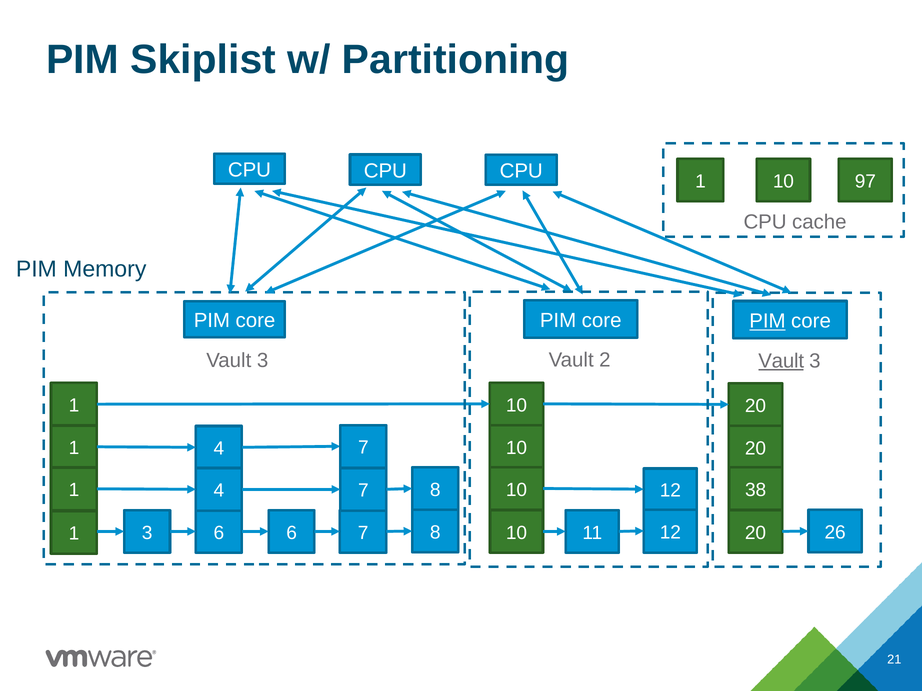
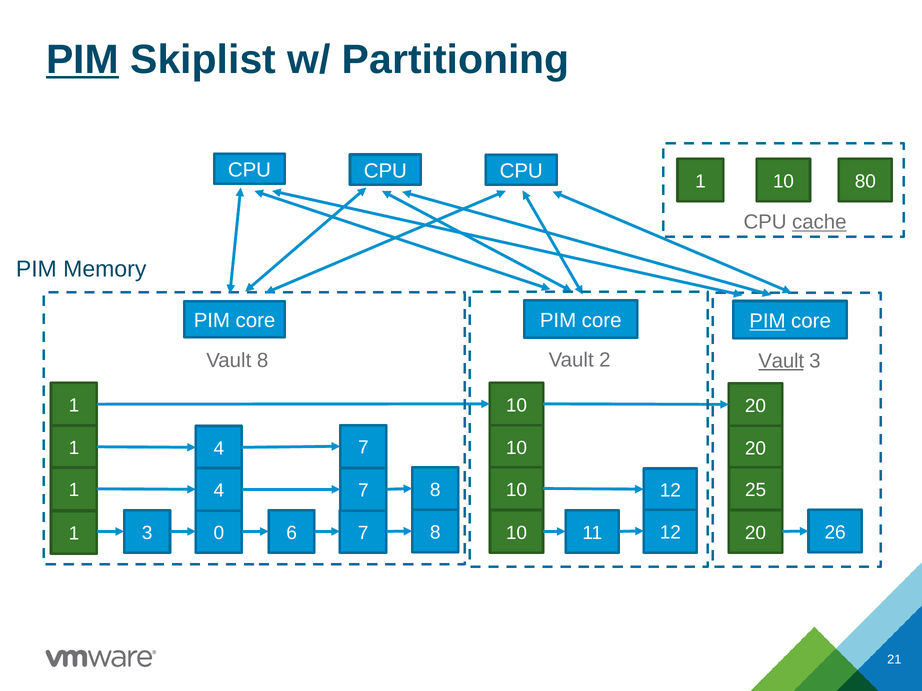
PIM at (83, 60) underline: none -> present
97: 97 -> 80
cache underline: none -> present
3 at (263, 361): 3 -> 8
38: 38 -> 25
3 6: 6 -> 0
